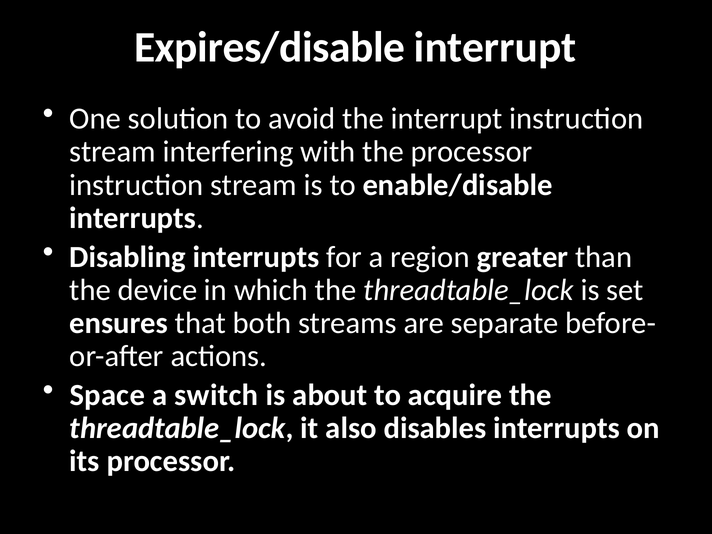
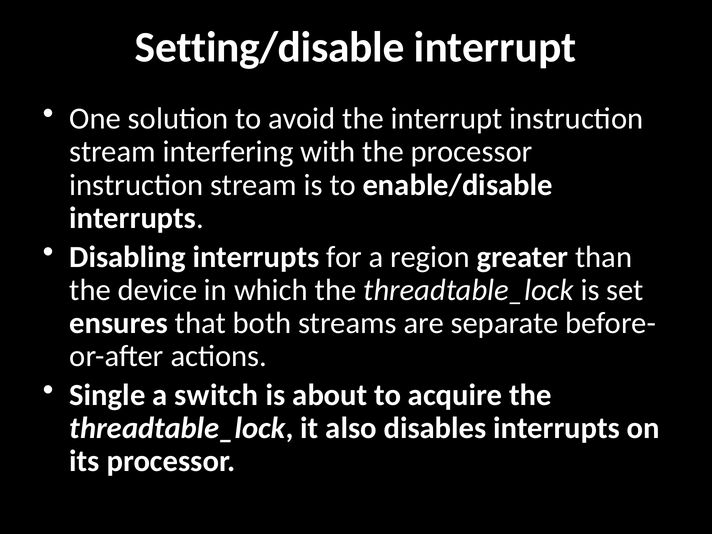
Expires/disable: Expires/disable -> Setting/disable
Space: Space -> Single
